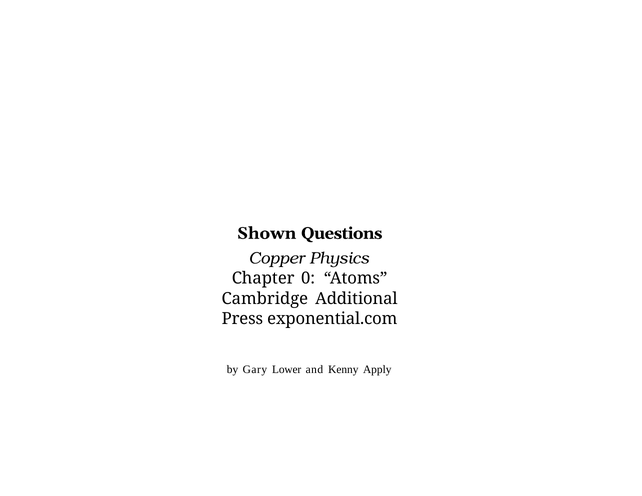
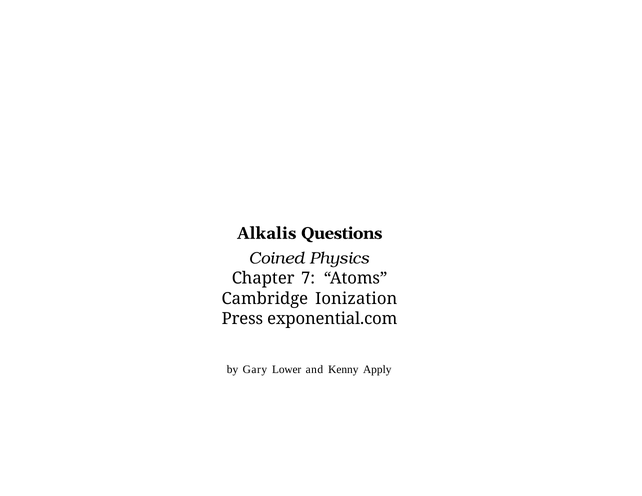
Shown: Shown -> Alkalis
Copper: Copper -> Coined
0: 0 -> 7
Additional: Additional -> Ionization
